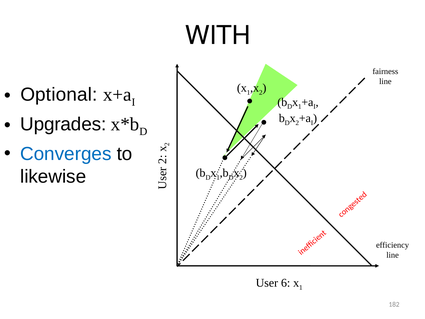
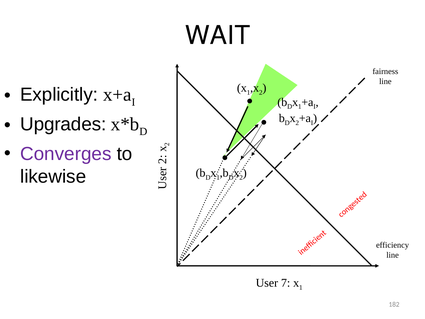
WITH: WITH -> WAIT
Optional: Optional -> Explicitly
Converges colour: blue -> purple
6: 6 -> 7
